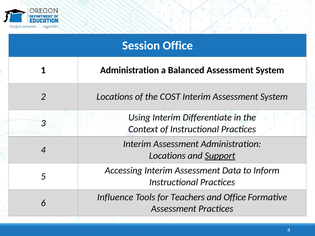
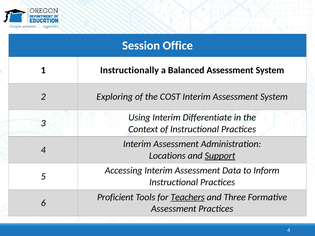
1 Administration: Administration -> Instructionally
2 Locations: Locations -> Exploring
Influence: Influence -> Proficient
Teachers underline: none -> present
and Office: Office -> Three
